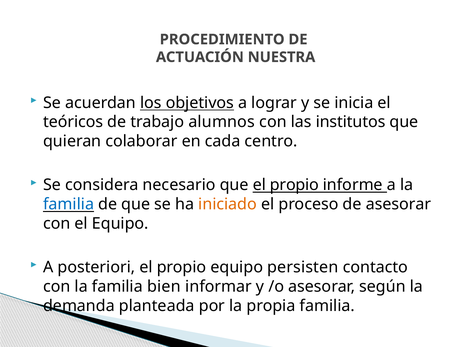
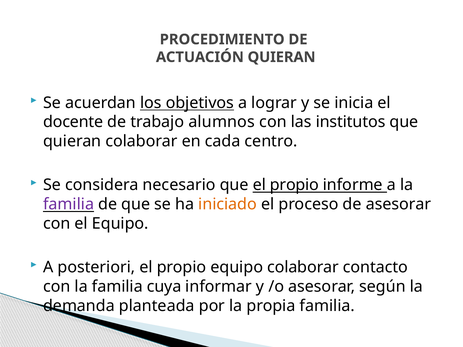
ACTUACIÓN NUESTRA: NUESTRA -> QUIERAN
teóricos: teóricos -> docente
familia at (69, 204) colour: blue -> purple
equipo persisten: persisten -> colaborar
bien: bien -> cuya
